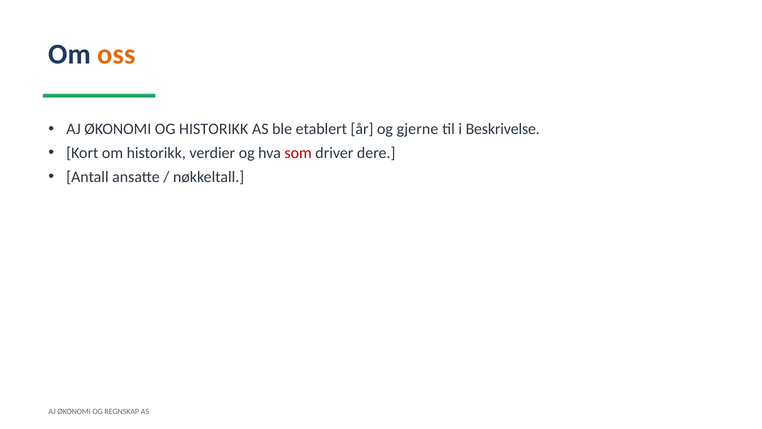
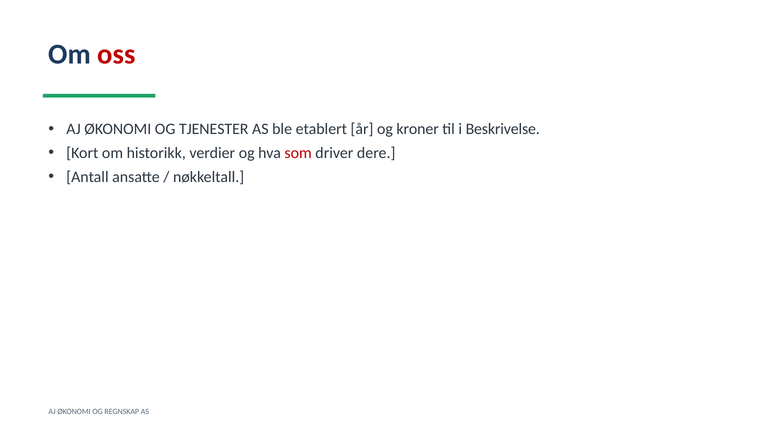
oss colour: orange -> red
OG HISTORIKK: HISTORIKK -> TJENESTER
gjerne: gjerne -> kroner
